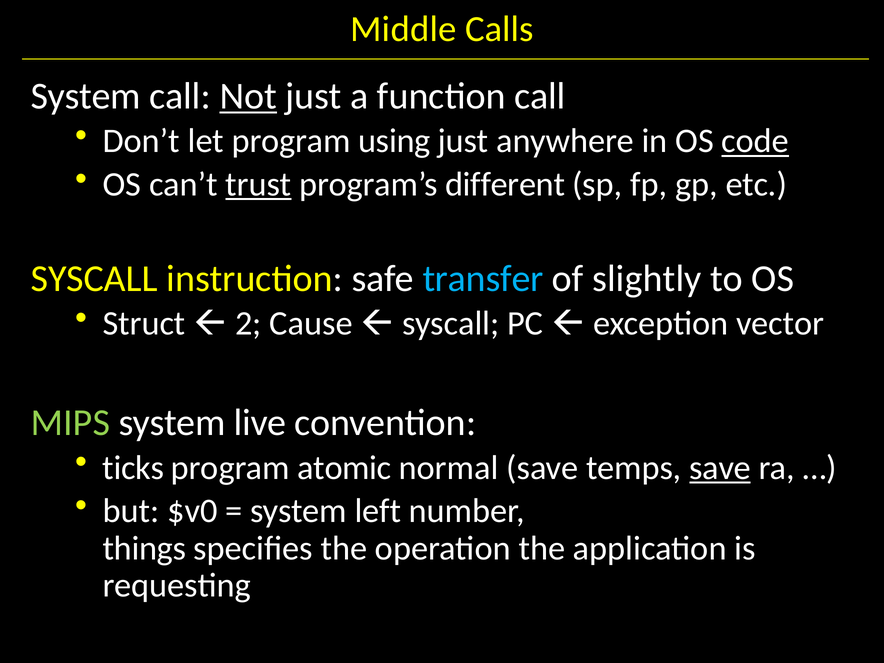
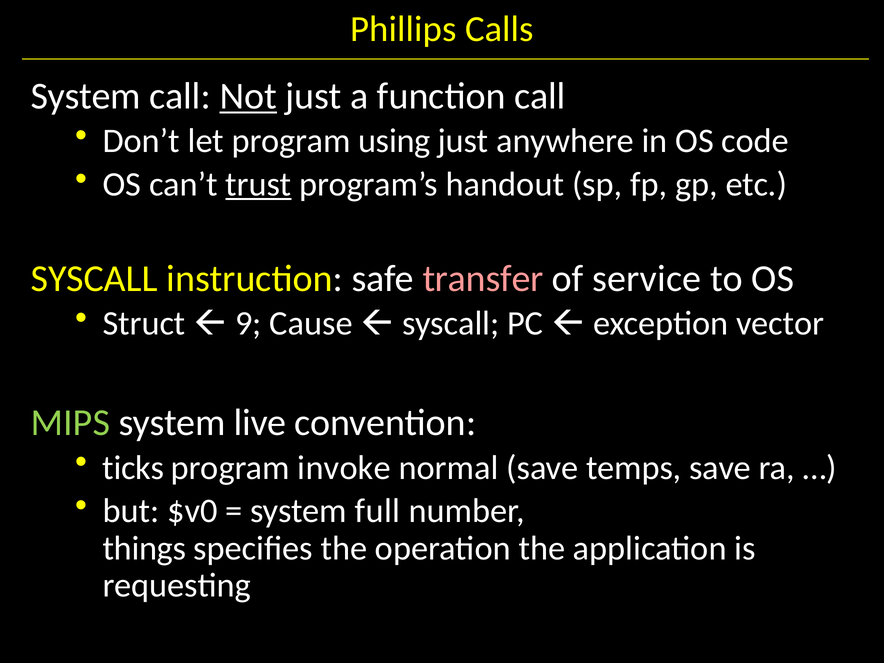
Middle: Middle -> Phillips
code underline: present -> none
different: different -> handout
transfer colour: light blue -> pink
slightly: slightly -> service
2: 2 -> 9
atomic: atomic -> invoke
save at (720, 468) underline: present -> none
left: left -> full
